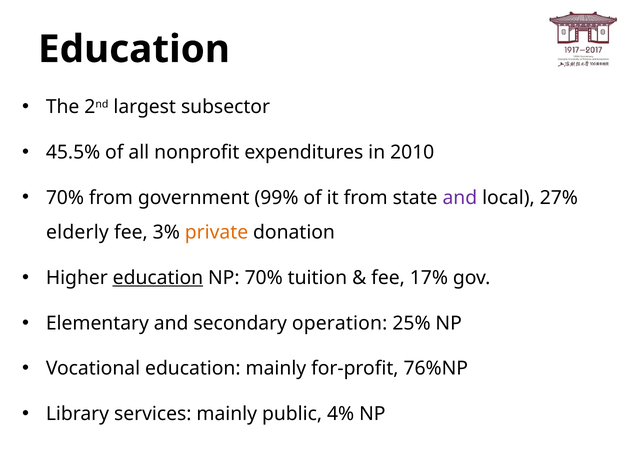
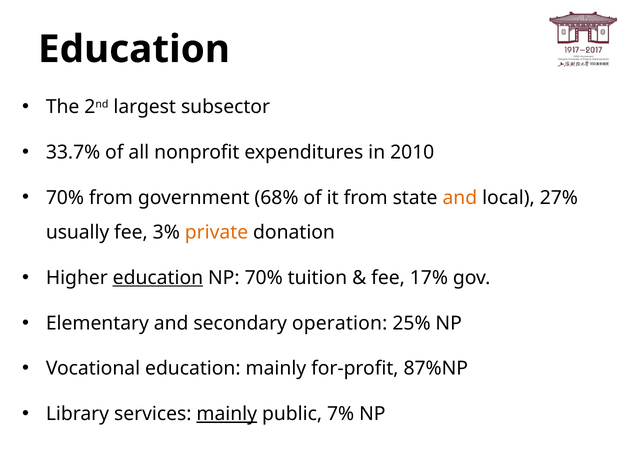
45.5%: 45.5% -> 33.7%
99%: 99% -> 68%
and at (460, 198) colour: purple -> orange
elderly: elderly -> usually
76%NP: 76%NP -> 87%NP
mainly at (227, 414) underline: none -> present
4%: 4% -> 7%
